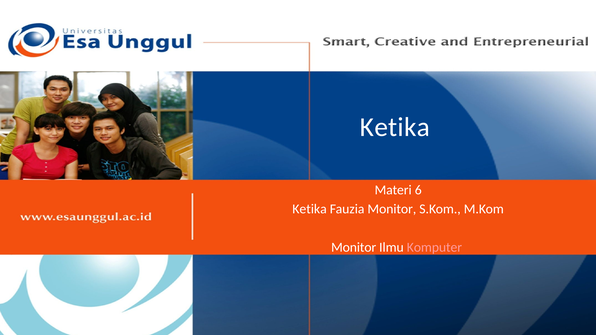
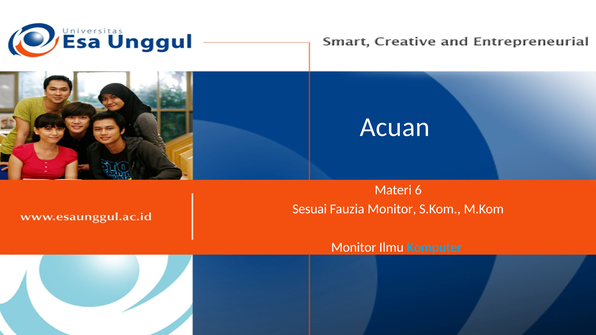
Ketika at (395, 127): Ketika -> Acuan
Ketika at (310, 209): Ketika -> Sesuai
Komputer colour: pink -> light blue
